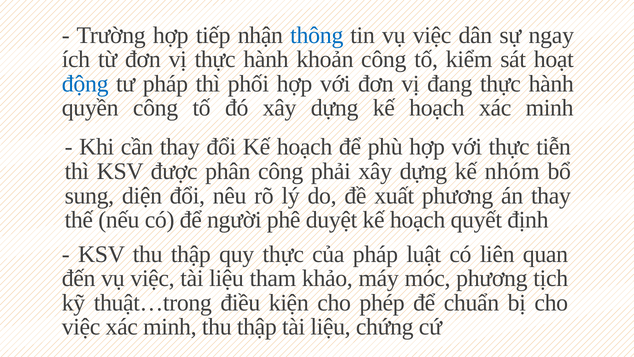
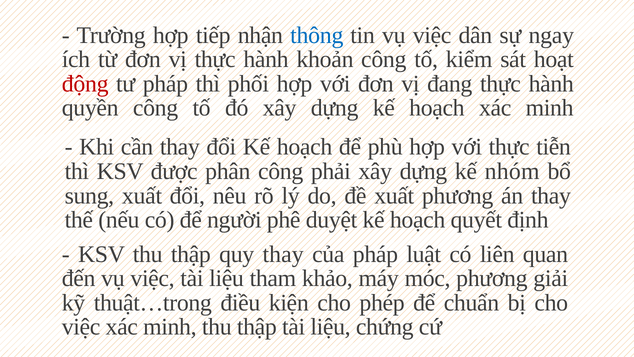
động colour: blue -> red
sung diện: diện -> xuất
quy thực: thực -> thay
tịch: tịch -> giải
